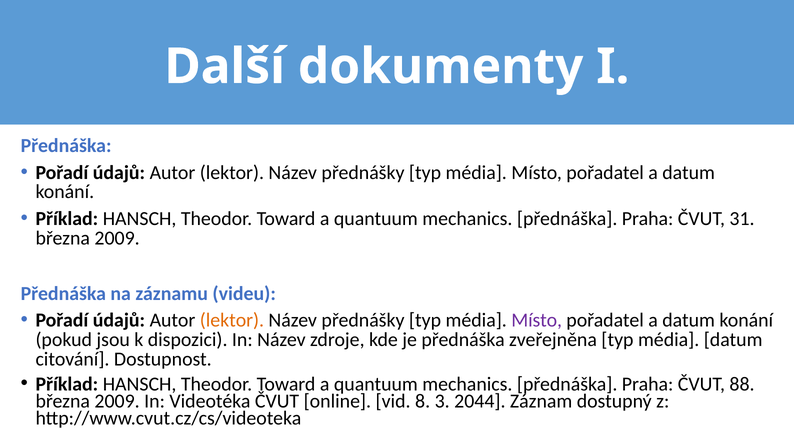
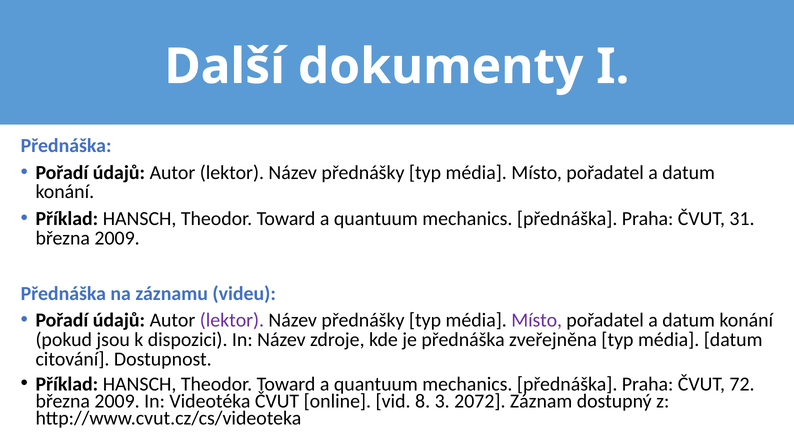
lektor at (232, 320) colour: orange -> purple
88: 88 -> 72
2044: 2044 -> 2072
